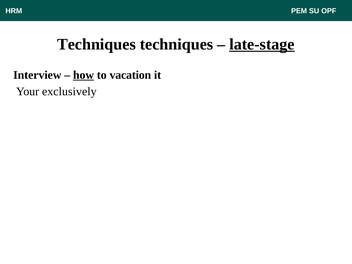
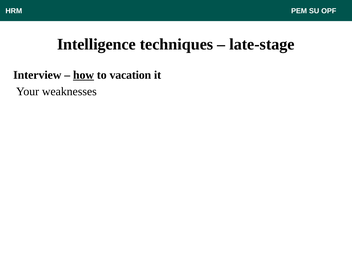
Techniques at (96, 44): Techniques -> Intelligence
late-stage underline: present -> none
exclusively: exclusively -> weaknesses
